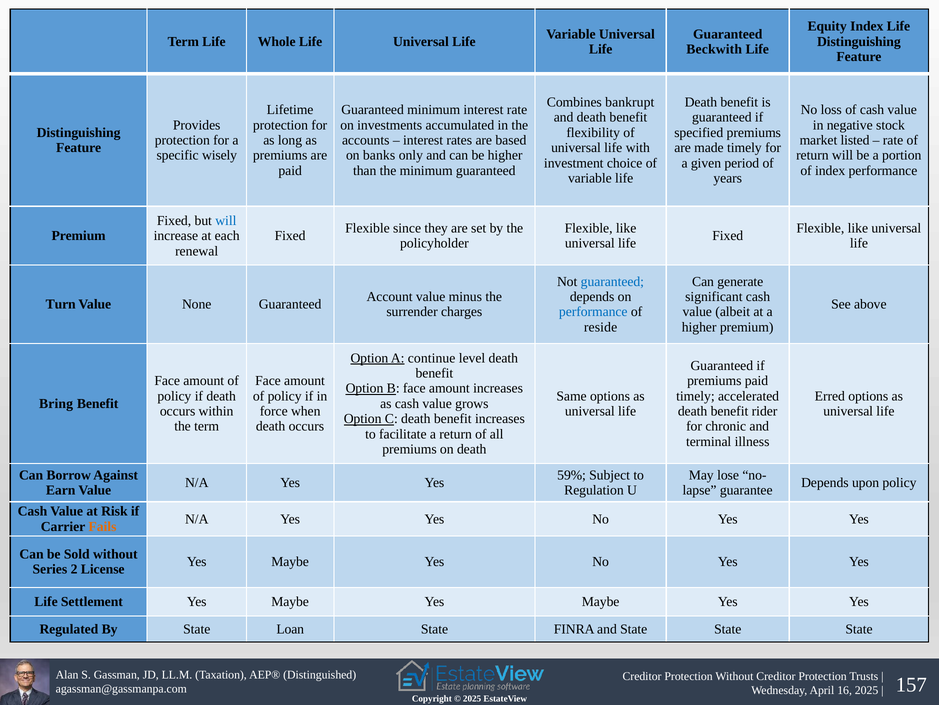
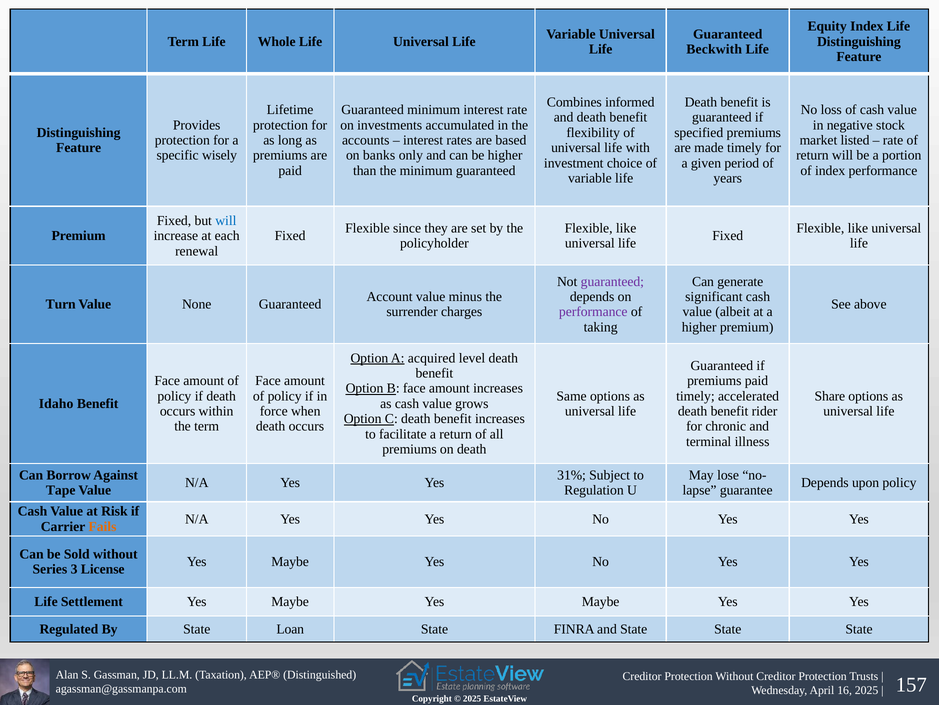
bankrupt: bankrupt -> informed
guaranteed at (612, 281) colour: blue -> purple
performance at (593, 312) colour: blue -> purple
reside: reside -> taking
continue: continue -> acquired
Erred: Erred -> Share
Bring: Bring -> Idaho
59%: 59% -> 31%
Earn: Earn -> Tape
2: 2 -> 3
